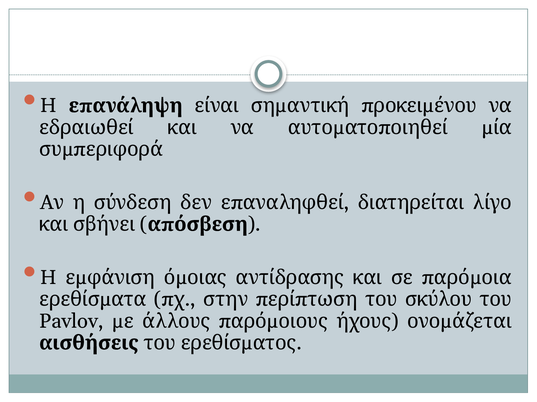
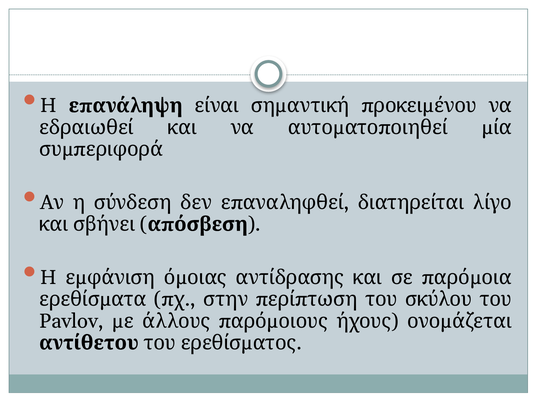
αισθήσεις: αισθήσεις -> αντίθετου
